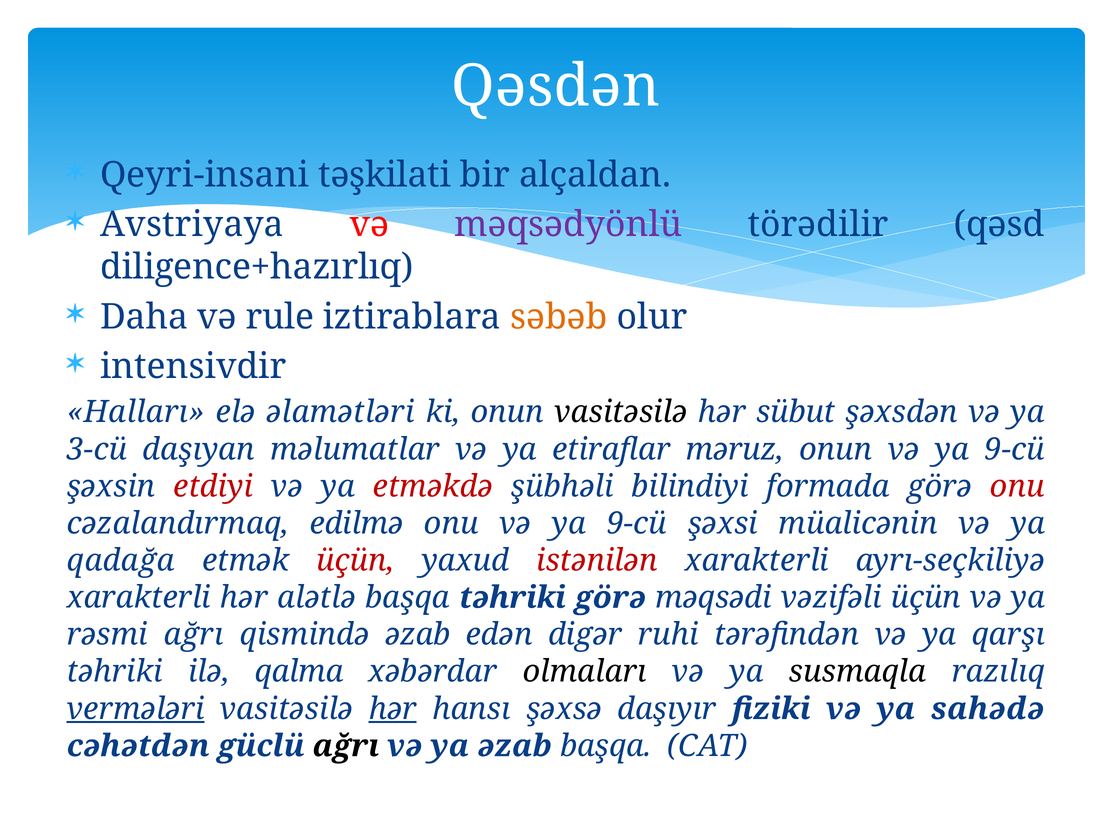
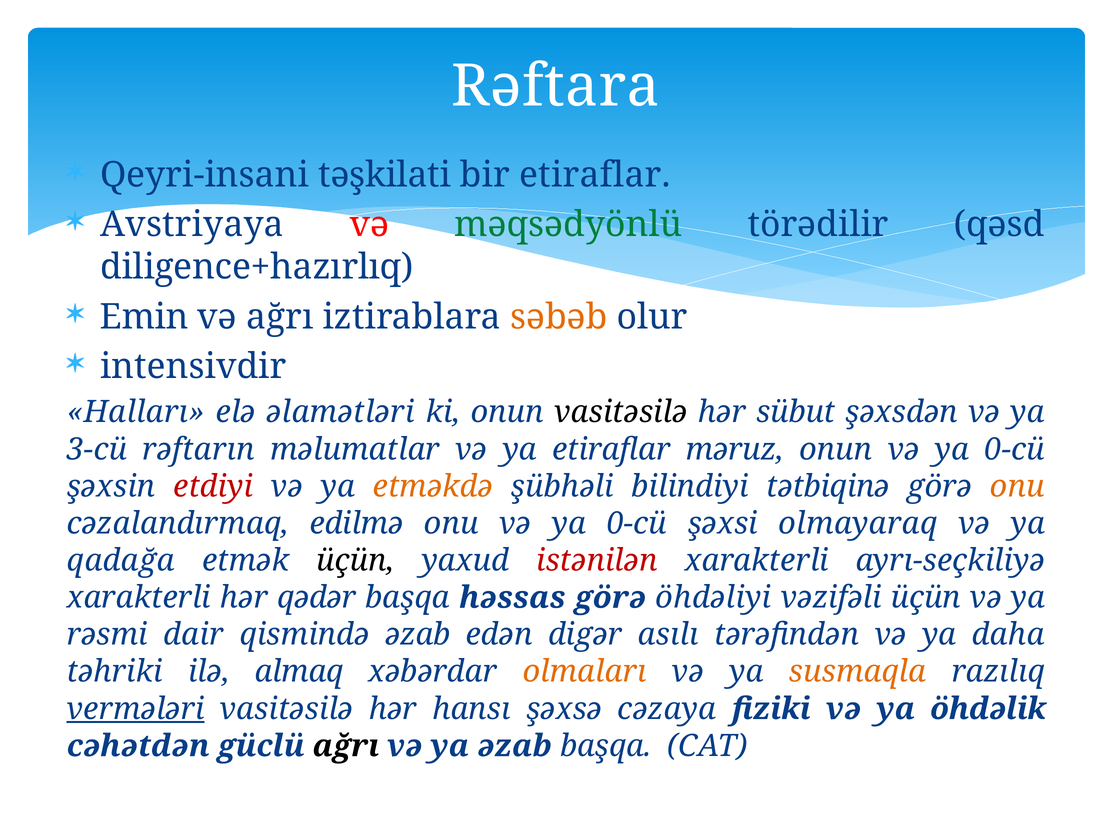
Qəsdən: Qəsdən -> Rəftara
bir alçaldan: alçaldan -> etiraflar
məqsədyönlü colour: purple -> green
Daha: Daha -> Emin
və rule: rule -> ağrı
daşıyan: daşıyan -> rəftarın
onun və ya 9-cü: 9-cü -> 0-cü
etməkdə colour: red -> orange
formada: formada -> tətbiqinə
onu at (1017, 486) colour: red -> orange
onu və ya 9-cü: 9-cü -> 0-cü
müalicənin: müalicənin -> olmayaraq
üçün at (355, 561) colour: red -> black
alətlə: alətlə -> qədər
başqa təhriki: təhriki -> həssas
məqsədi: məqsədi -> öhdəliyi
rəsmi ağrı: ağrı -> dair
ruhi: ruhi -> asılı
qarşı: qarşı -> daha
qalma: qalma -> almaq
olmaları colour: black -> orange
susmaqla colour: black -> orange
hər at (393, 709) underline: present -> none
daşıyır: daşıyır -> cəzaya
sahədə: sahədə -> öhdəlik
